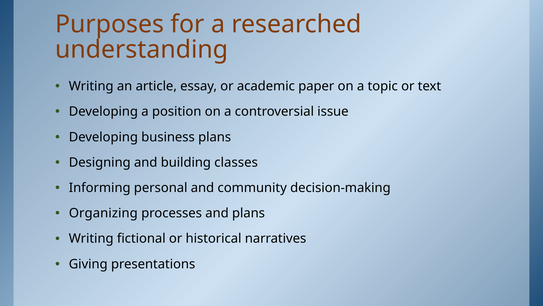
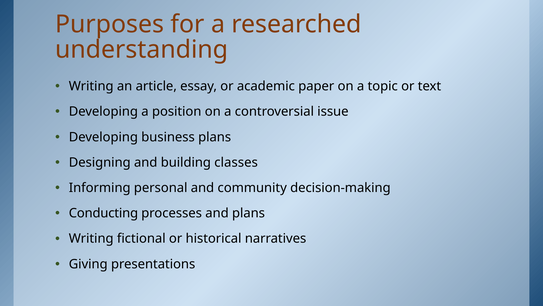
Organizing: Organizing -> Conducting
